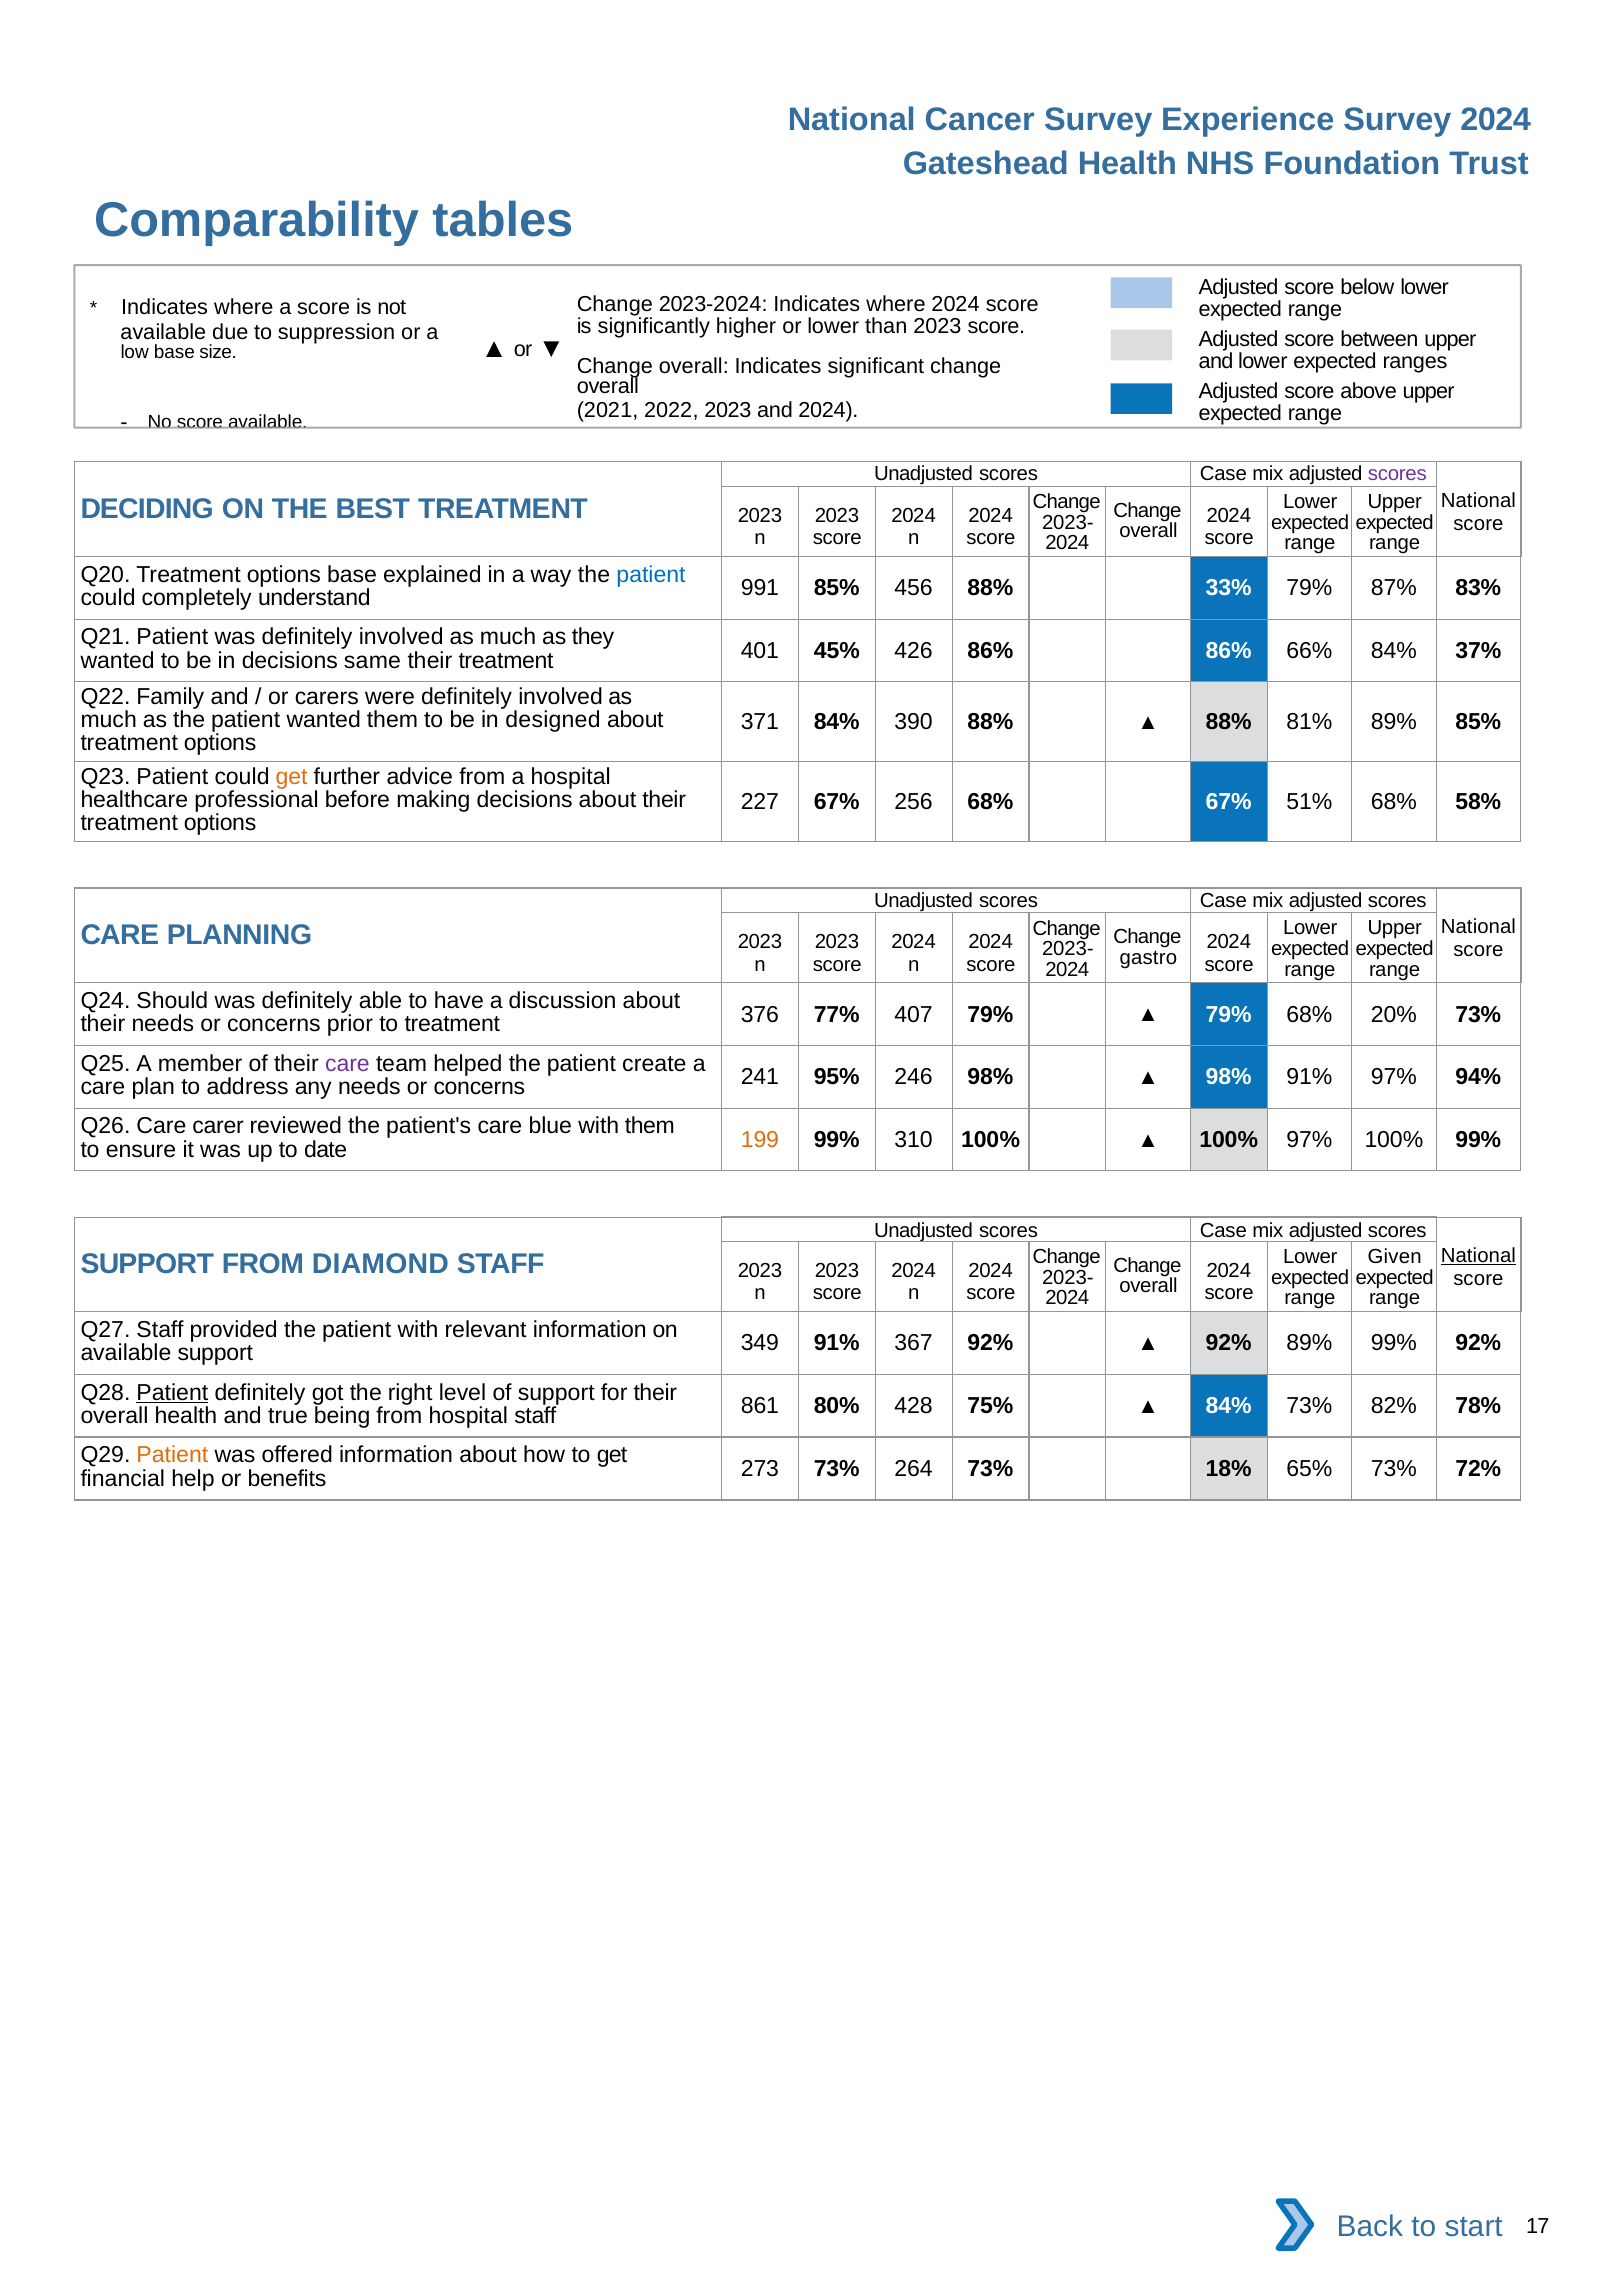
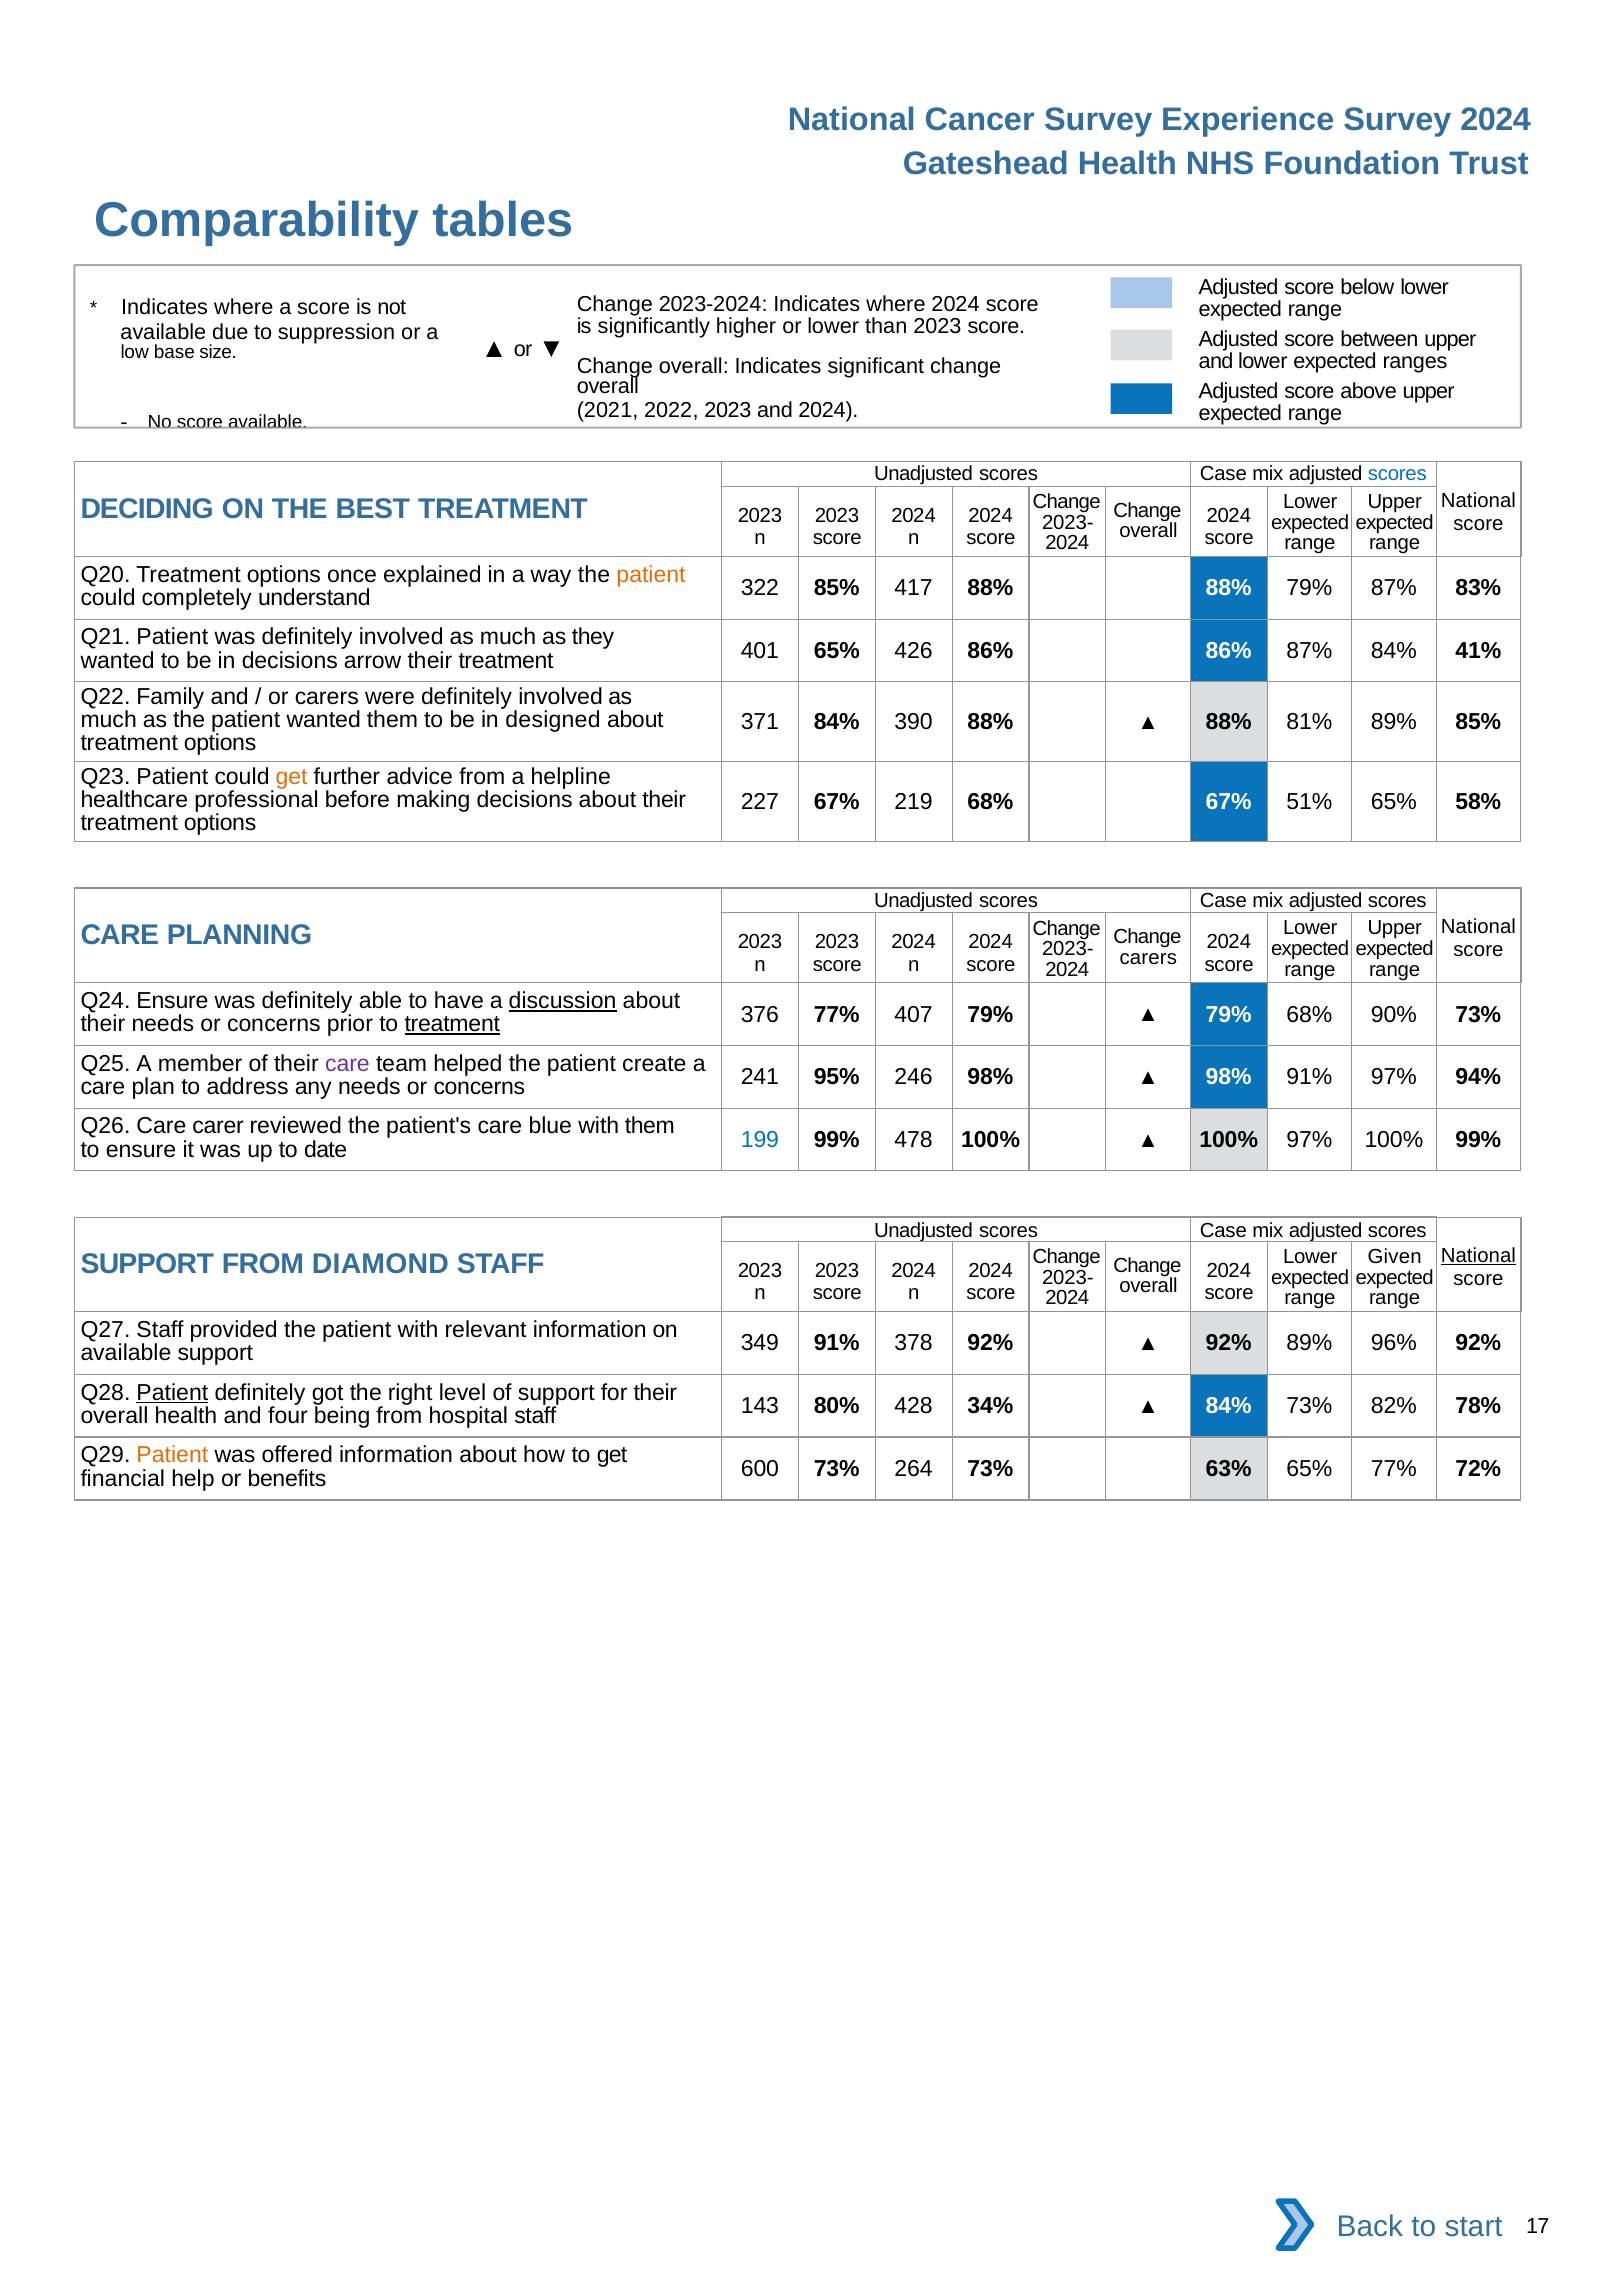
scores at (1397, 474) colour: purple -> blue
options base: base -> once
patient at (651, 574) colour: blue -> orange
991: 991 -> 322
456: 456 -> 417
88% 33%: 33% -> 88%
same: same -> arrow
401 45%: 45% -> 65%
86% 66%: 66% -> 87%
37%: 37% -> 41%
a hospital: hospital -> helpline
256: 256 -> 219
51% 68%: 68% -> 65%
gastro at (1148, 957): gastro -> carers
Q24 Should: Should -> Ensure
discussion underline: none -> present
treatment at (452, 1024) underline: none -> present
20%: 20% -> 90%
199 colour: orange -> blue
310: 310 -> 478
367: 367 -> 378
89% 99%: 99% -> 96%
true: true -> four
861: 861 -> 143
75%: 75% -> 34%
273: 273 -> 600
18%: 18% -> 63%
65% 73%: 73% -> 77%
